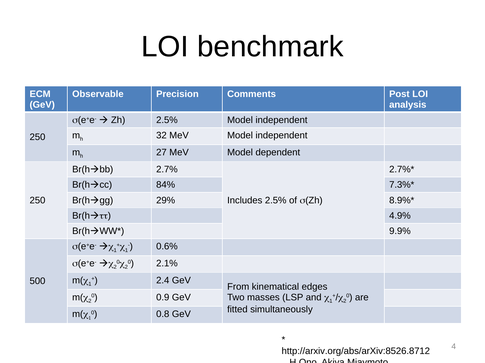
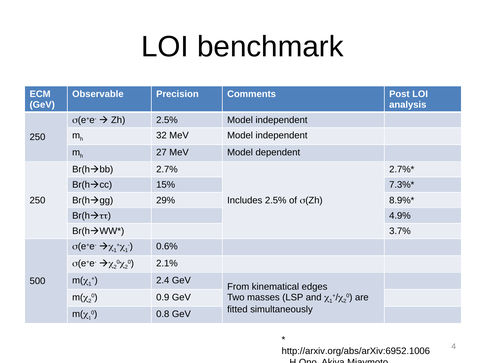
84%: 84% -> 15%
9.9%: 9.9% -> 3.7%
http://arxiv.org/abs/arXiv:8526.8712: http://arxiv.org/abs/arXiv:8526.8712 -> http://arxiv.org/abs/arXiv:6952.1006
